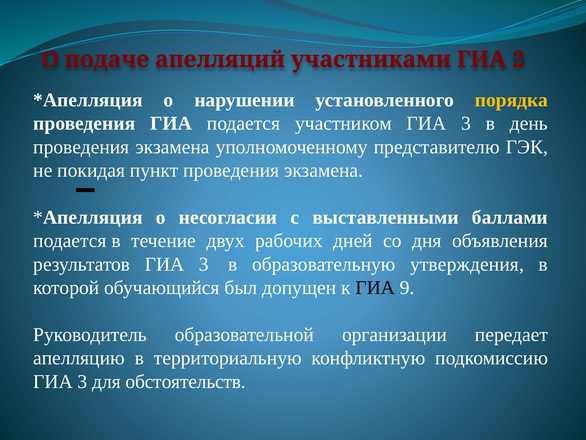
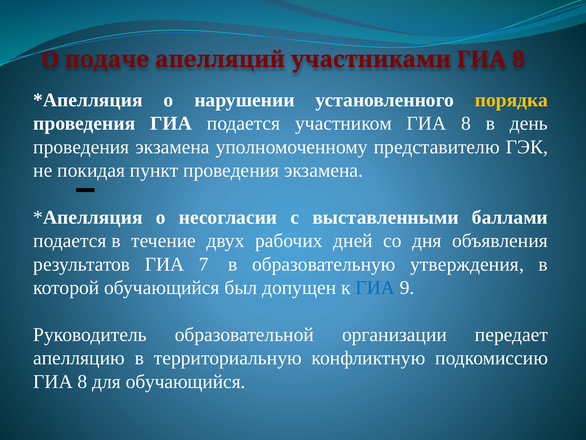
участниками ГИА 2: 2 -> 8
участником ГИА 3: 3 -> 8
результатов ГИА 3: 3 -> 7
ГИА at (375, 287) colour: black -> blue
3 at (83, 381): 3 -> 8
для обстоятельств: обстоятельств -> обучающийся
